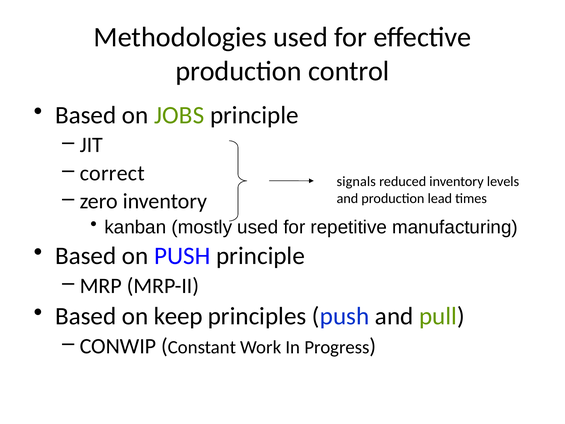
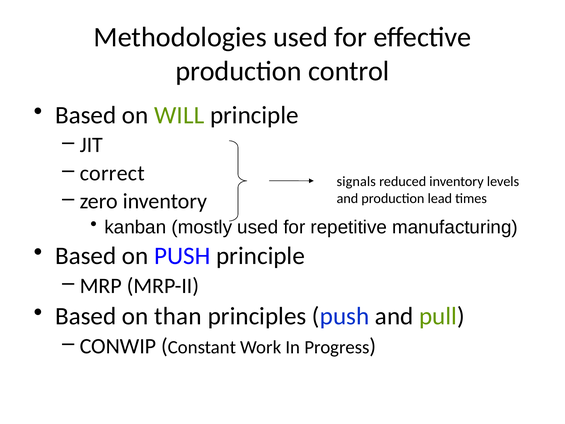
JOBS: JOBS -> WILL
keep: keep -> than
